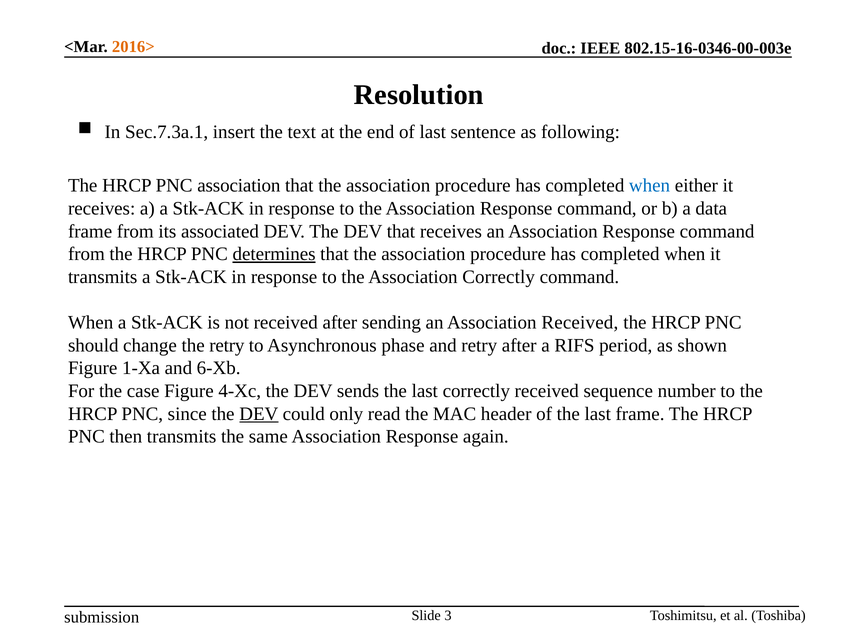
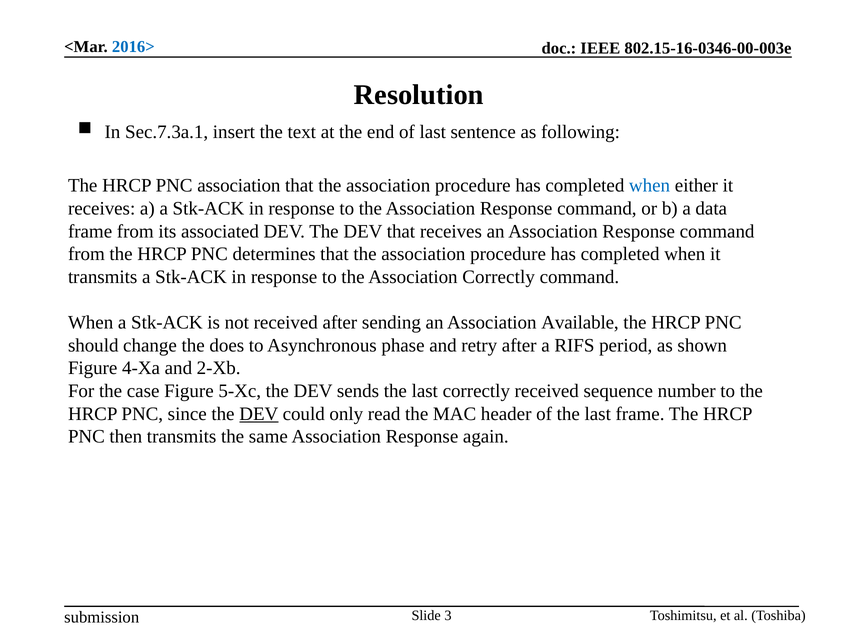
2016> colour: orange -> blue
determines underline: present -> none
Association Received: Received -> Available
the retry: retry -> does
1-Xa: 1-Xa -> 4-Xa
6-Xb: 6-Xb -> 2-Xb
4-Xc: 4-Xc -> 5-Xc
